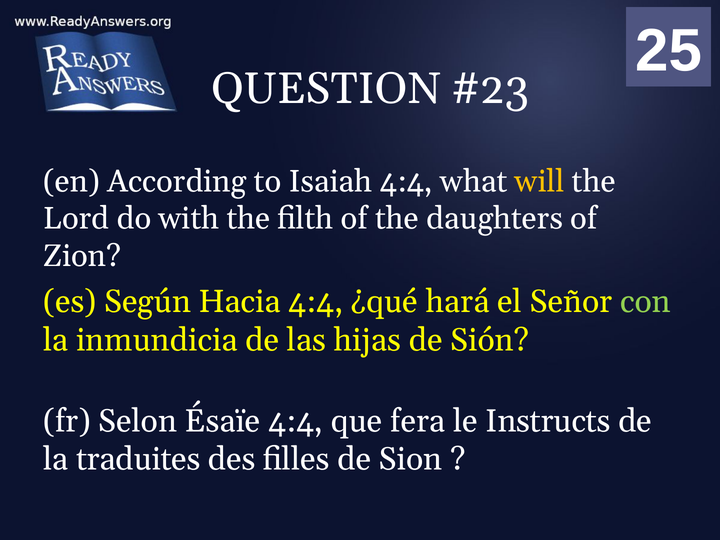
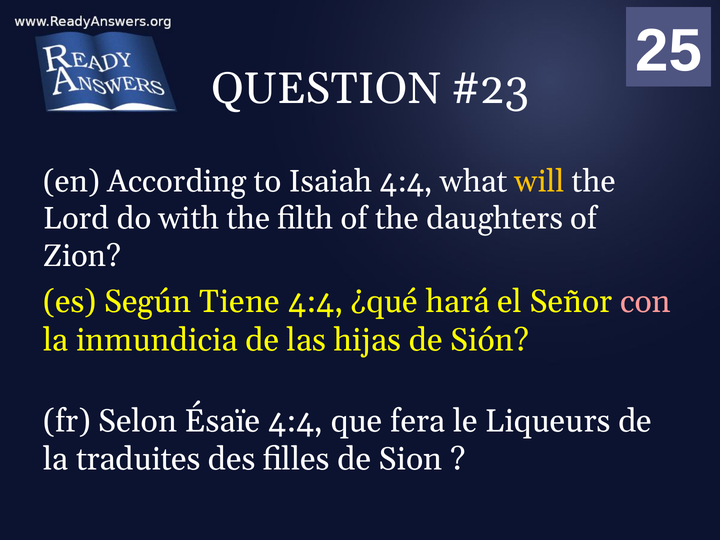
Hacia: Hacia -> Tiene
con colour: light green -> pink
Instructs: Instructs -> Liqueurs
